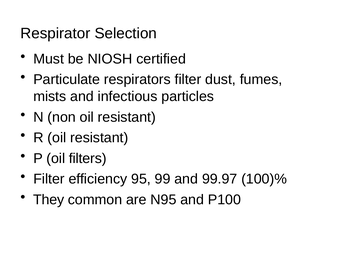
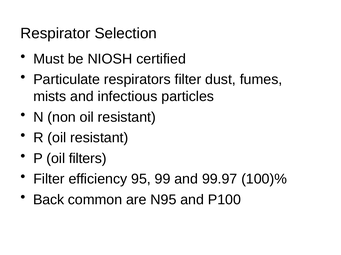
They: They -> Back
